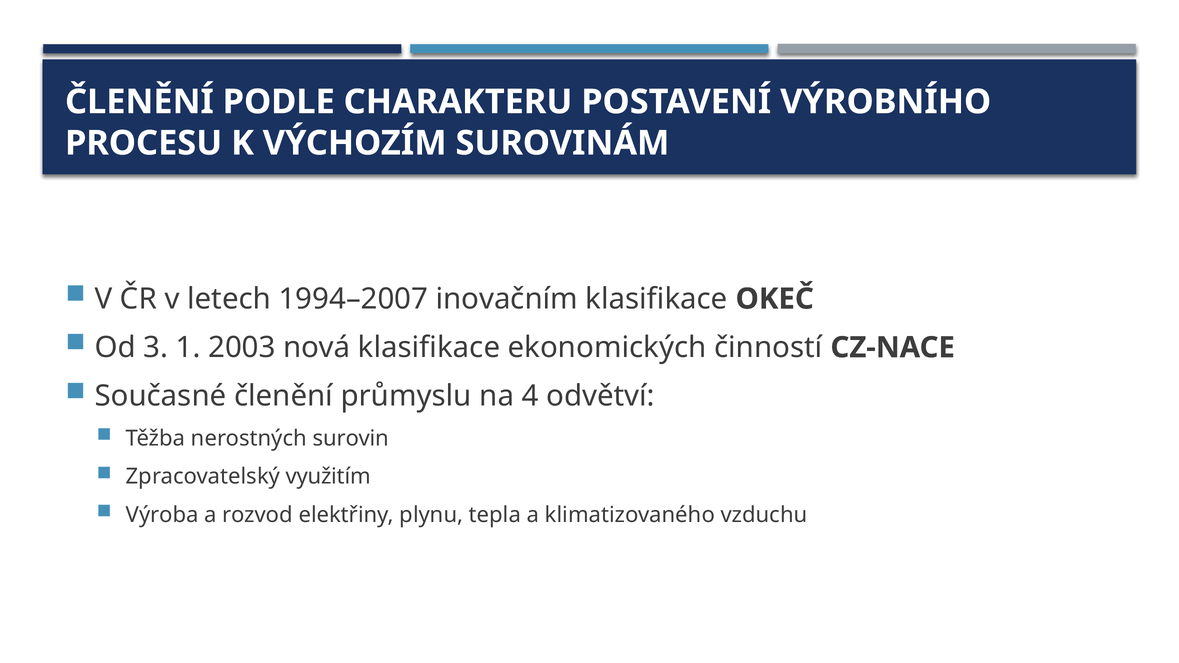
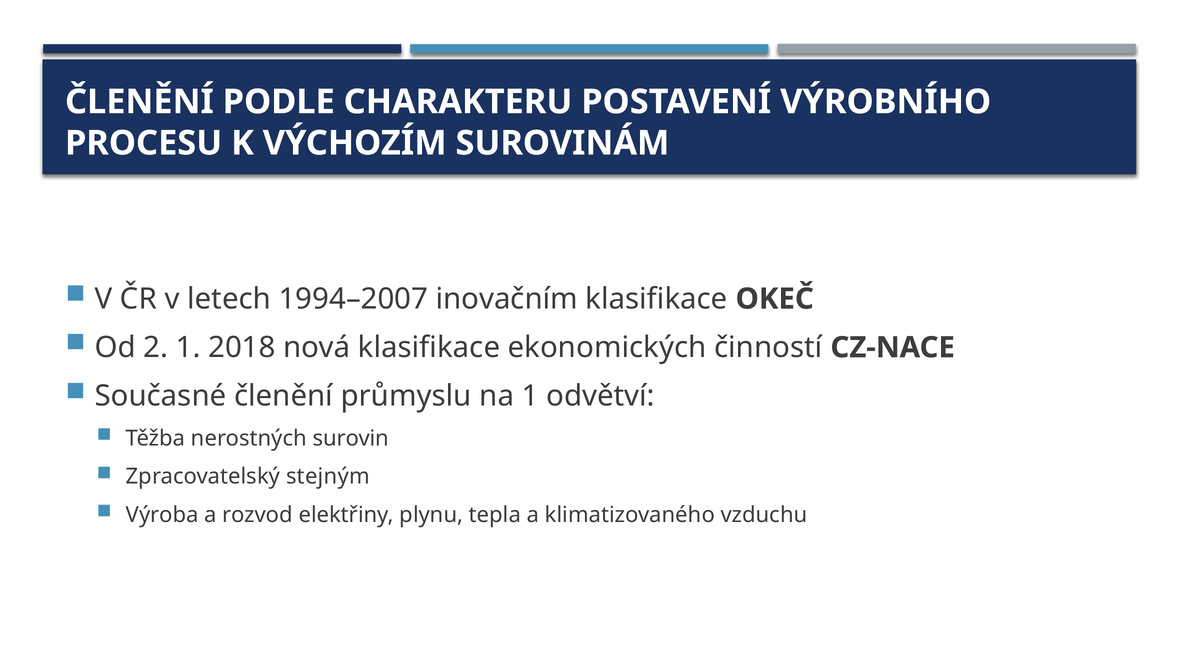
3: 3 -> 2
2003: 2003 -> 2018
na 4: 4 -> 1
využitím: využitím -> stejným
